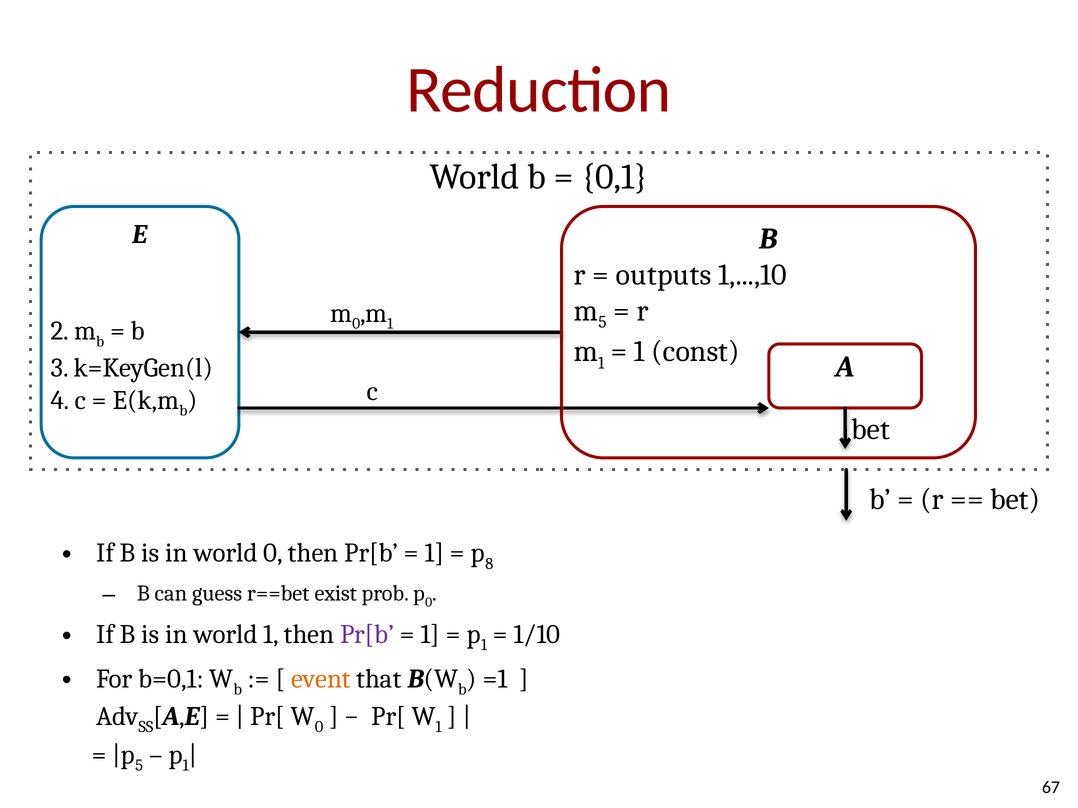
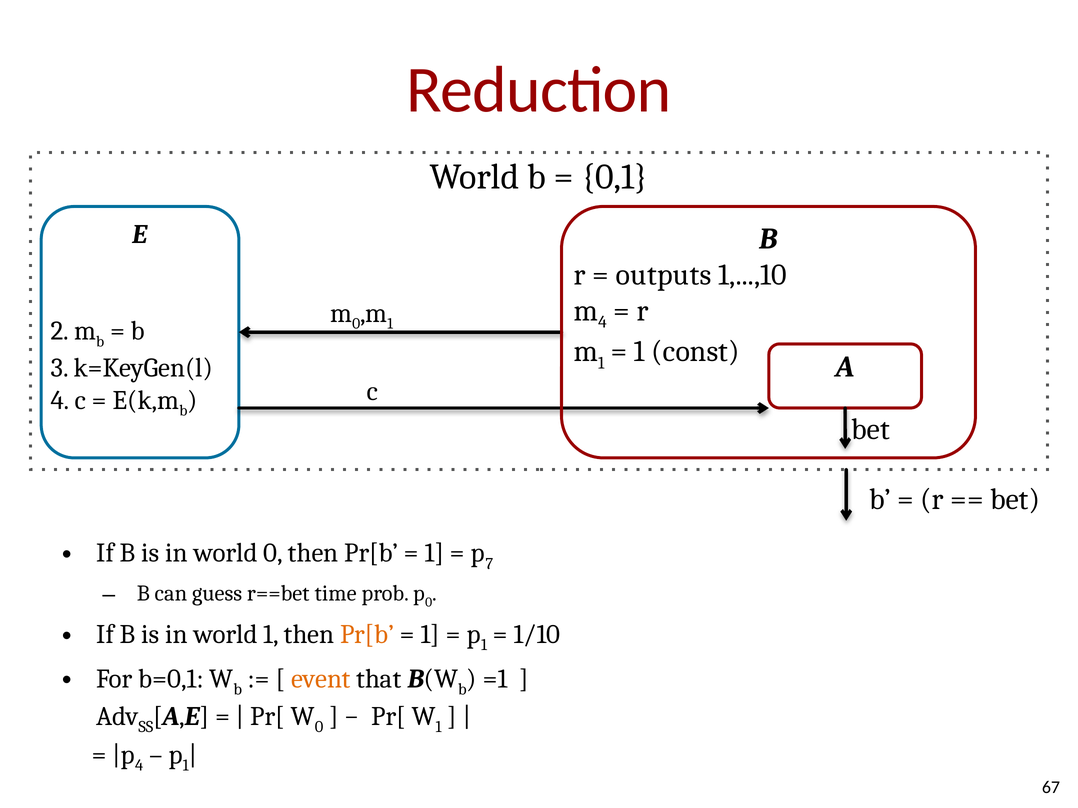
5 at (602, 322): 5 -> 4
8: 8 -> 7
exist: exist -> time
Pr[b at (367, 635) colour: purple -> orange
5 at (139, 766): 5 -> 4
